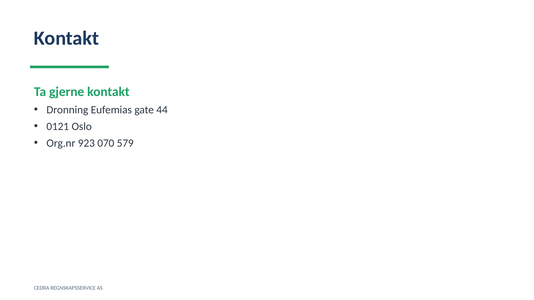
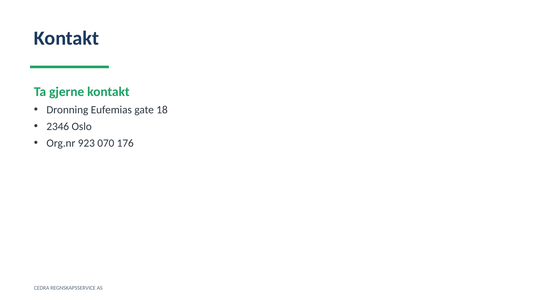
44: 44 -> 18
0121: 0121 -> 2346
579: 579 -> 176
